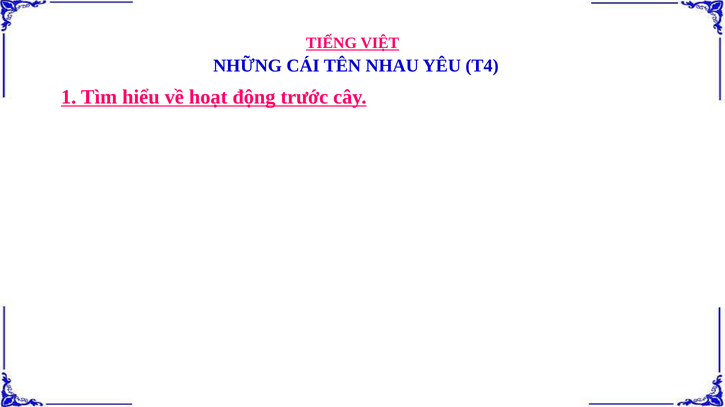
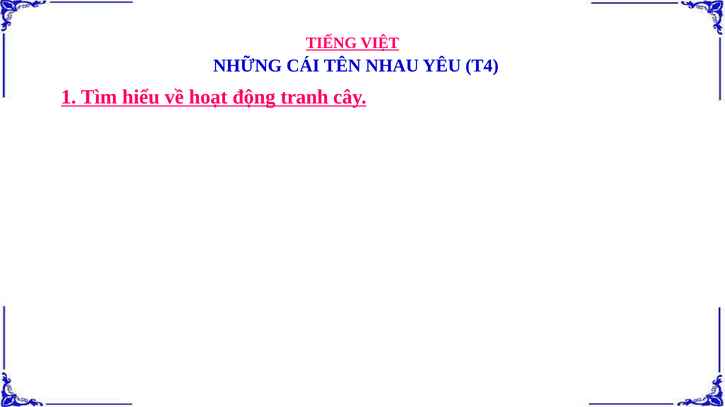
trước: trước -> tranh
